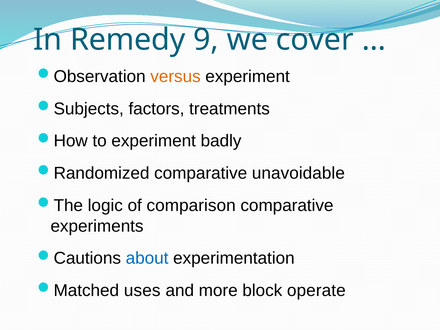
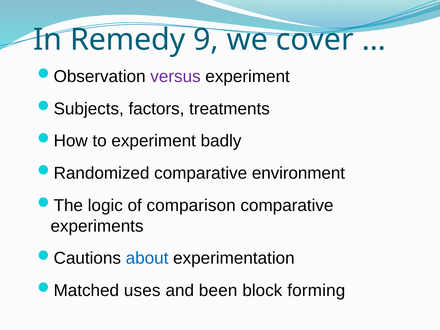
versus colour: orange -> purple
unavoidable: unavoidable -> environment
more: more -> been
operate: operate -> forming
